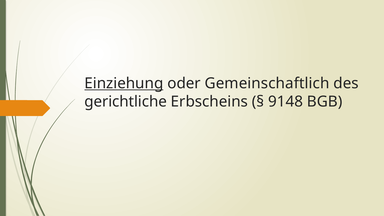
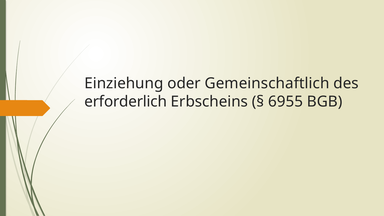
Einziehung underline: present -> none
gerichtliche: gerichtliche -> erforderlich
9148: 9148 -> 6955
